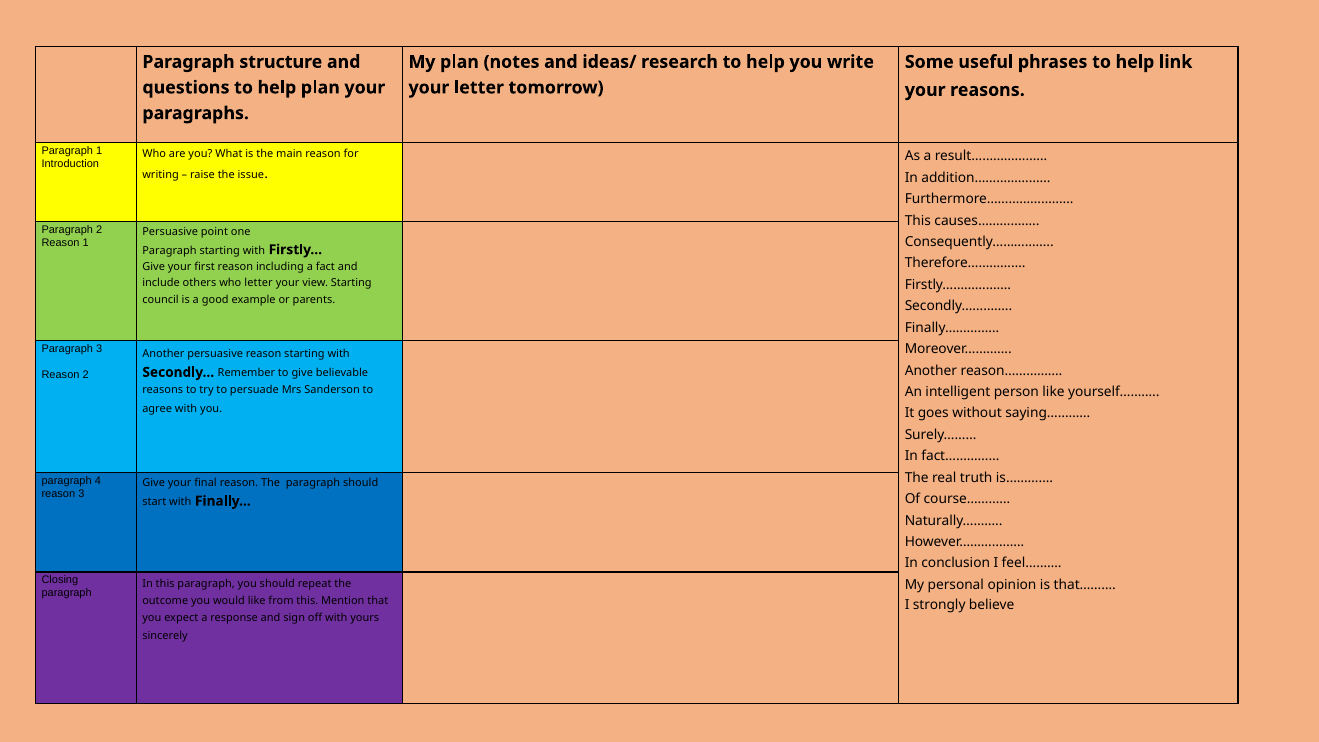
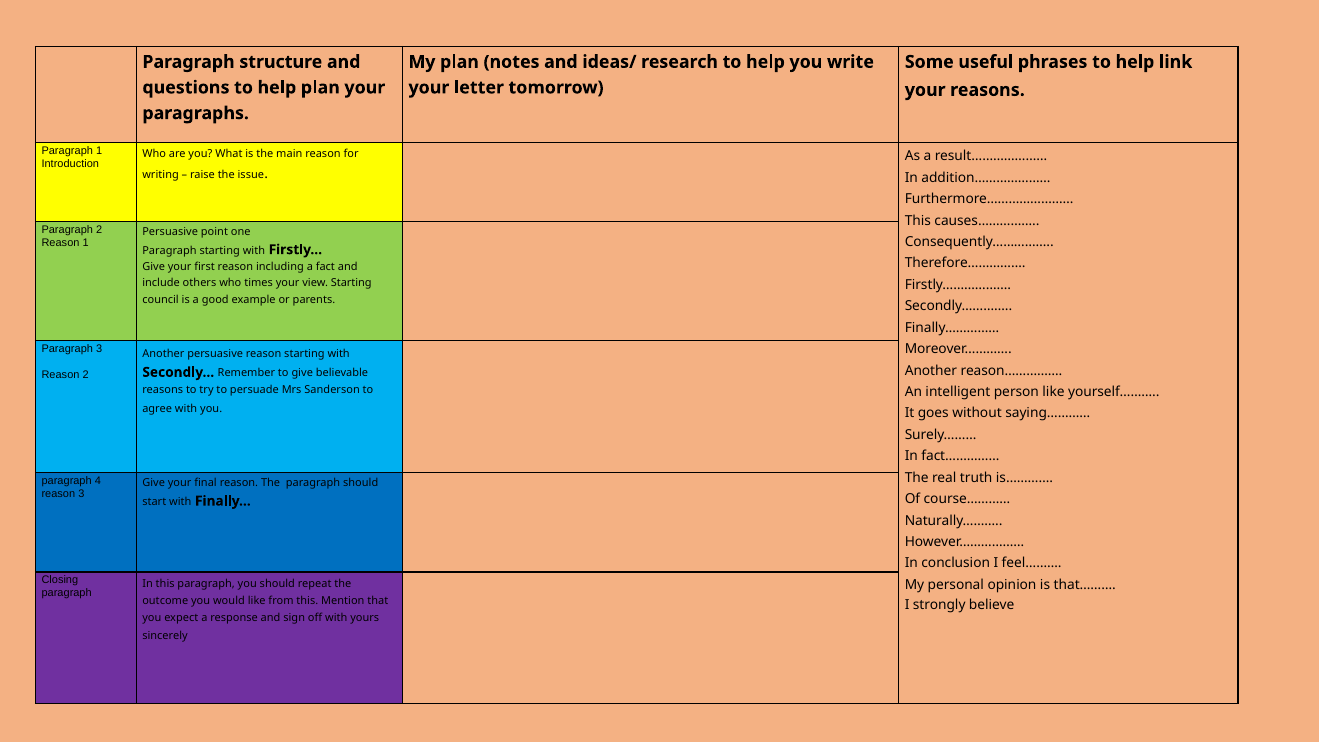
who letter: letter -> times
